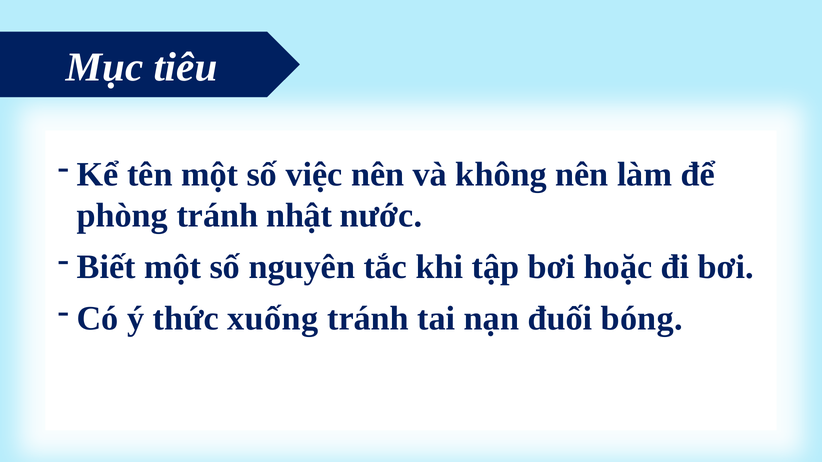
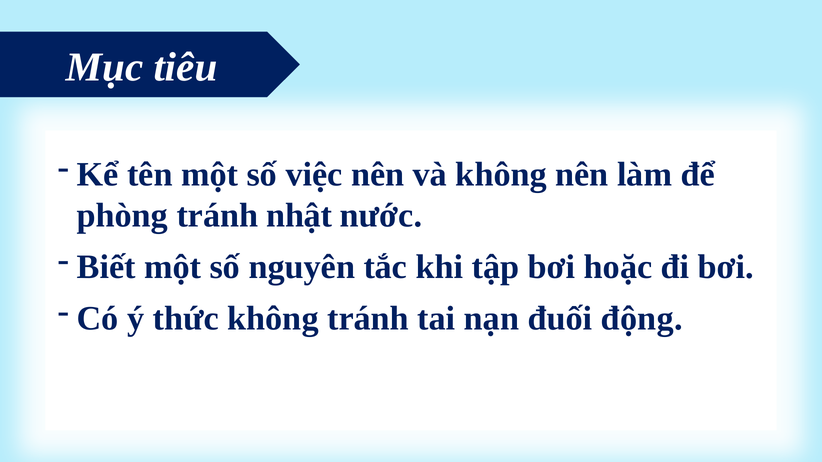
thức xuống: xuống -> không
bóng: bóng -> động
